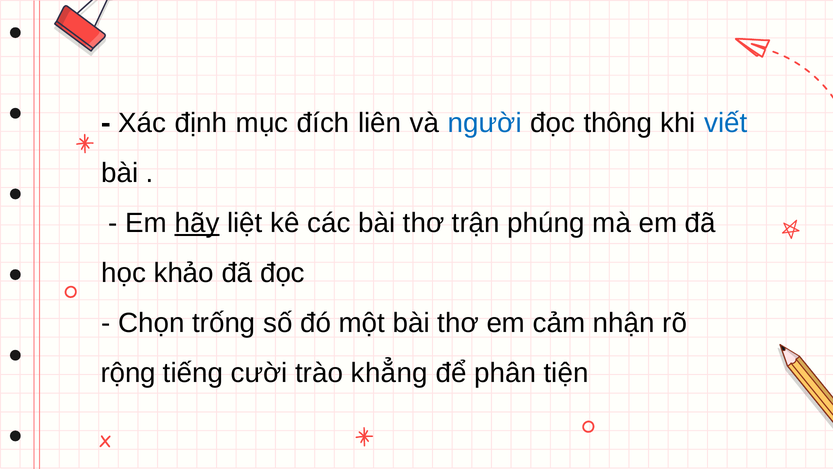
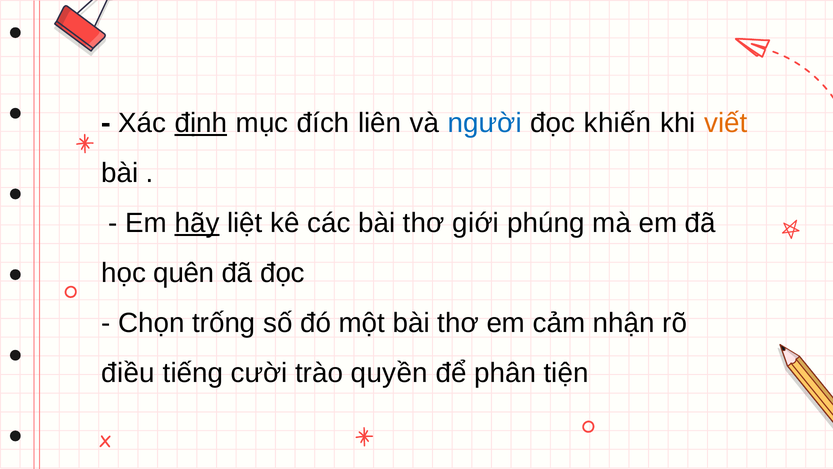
định underline: none -> present
thông: thông -> khiến
viết colour: blue -> orange
trận: trận -> giới
khảo: khảo -> quên
rộng: rộng -> điều
khẳng: khẳng -> quyền
